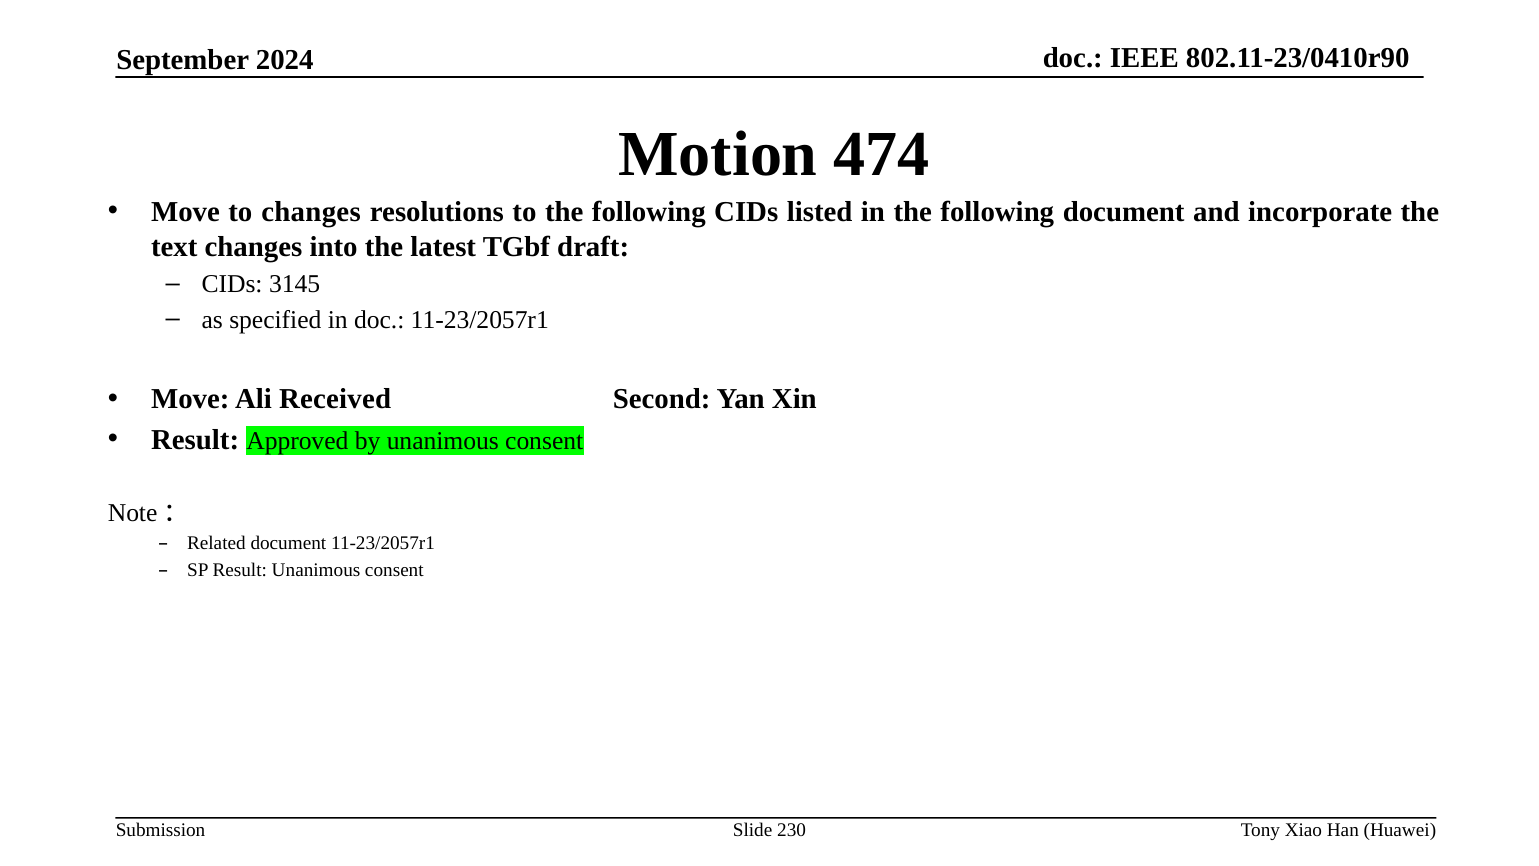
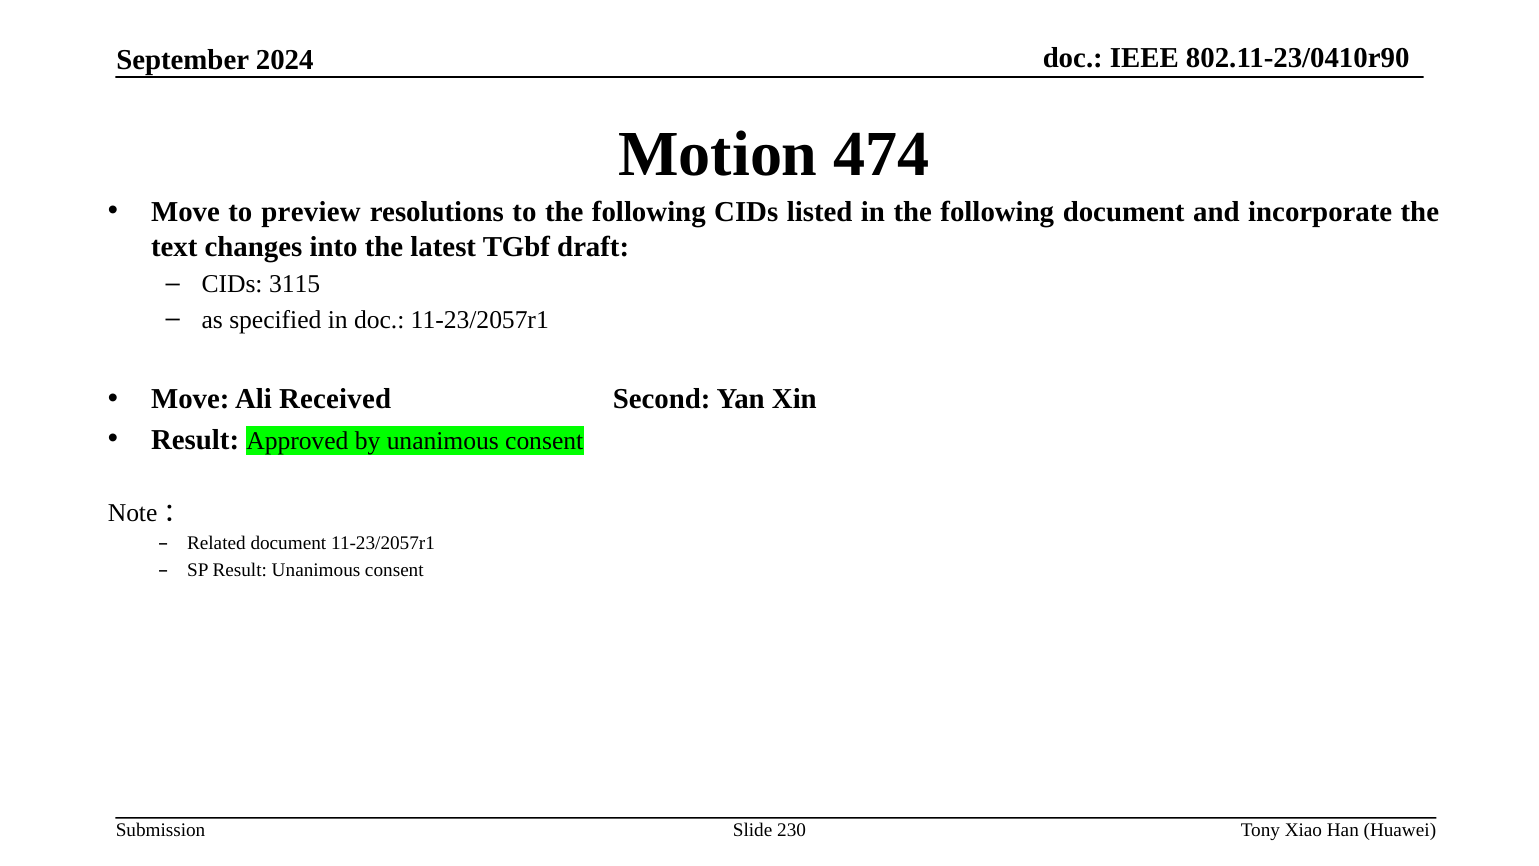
to changes: changes -> preview
3145: 3145 -> 3115
